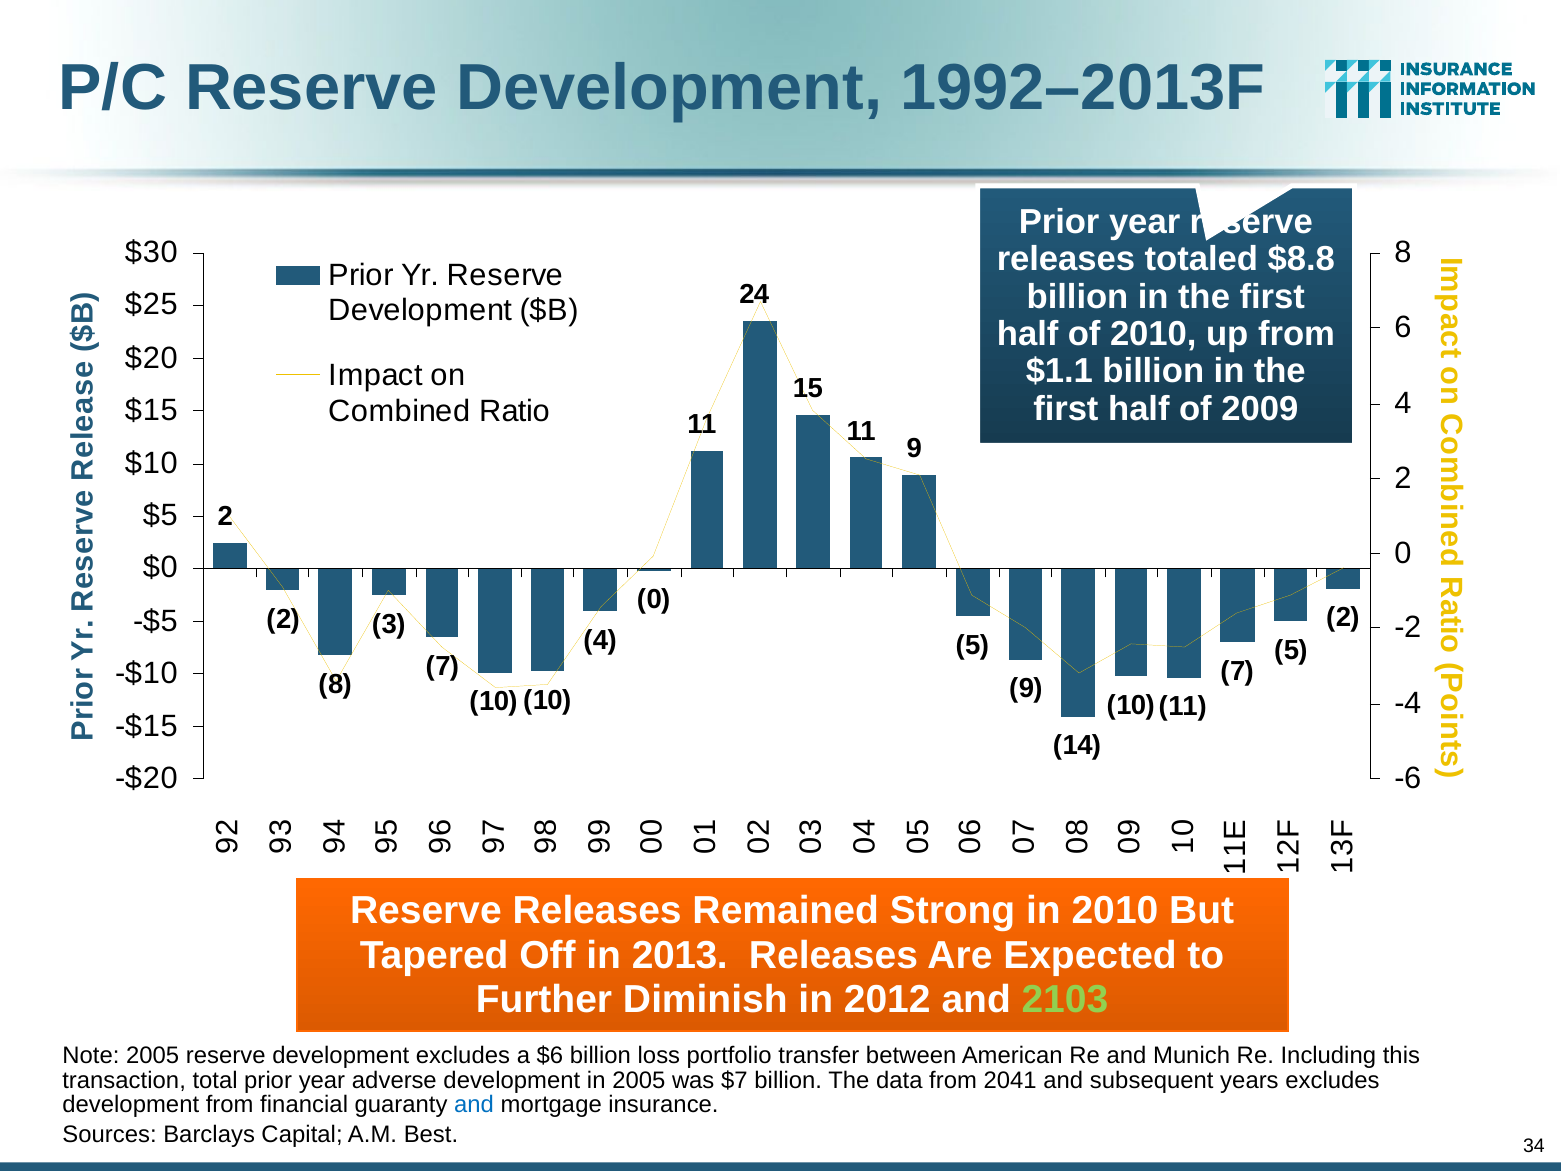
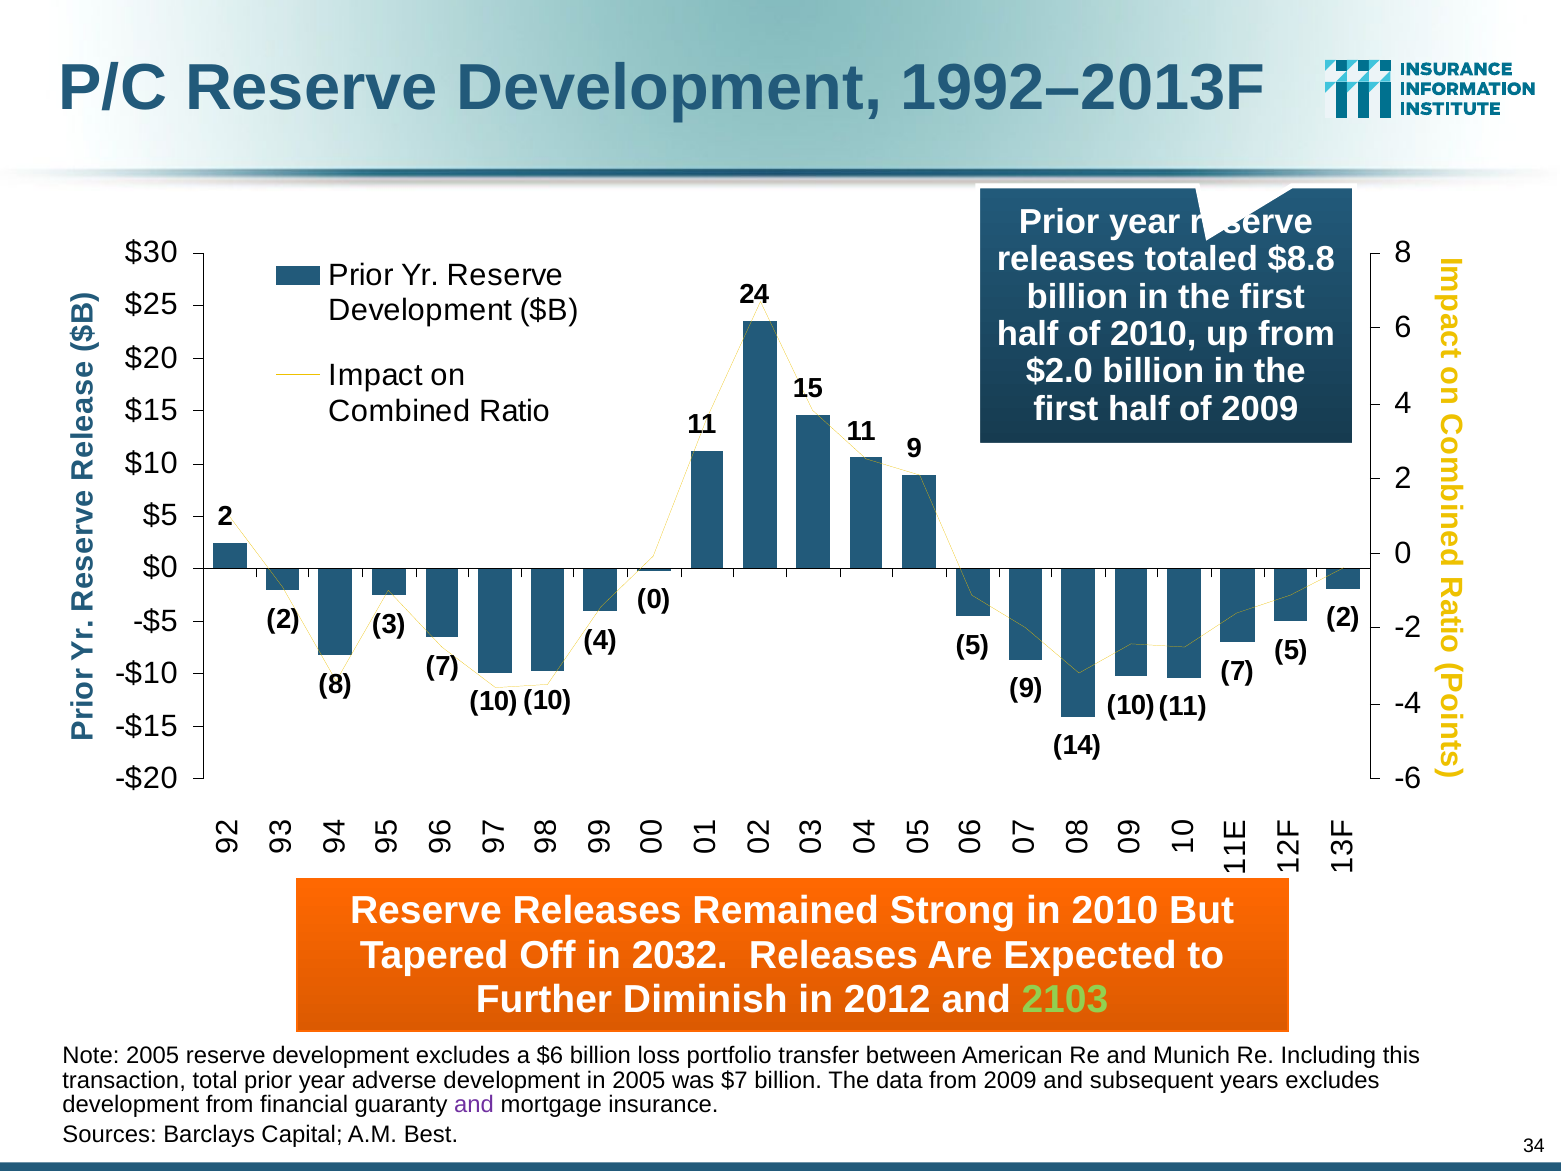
$1.1: $1.1 -> $2.0
2013: 2013 -> 2032
from 2041: 2041 -> 2009
and at (474, 1104) colour: blue -> purple
